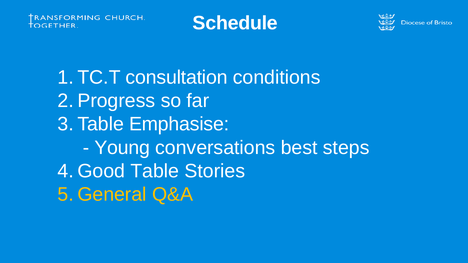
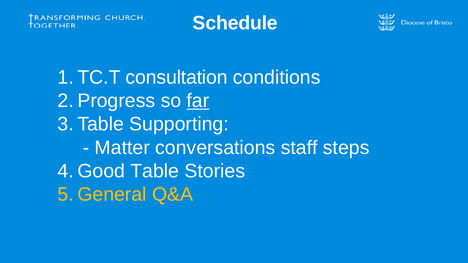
far underline: none -> present
Emphasise: Emphasise -> Supporting
Young: Young -> Matter
best: best -> staff
